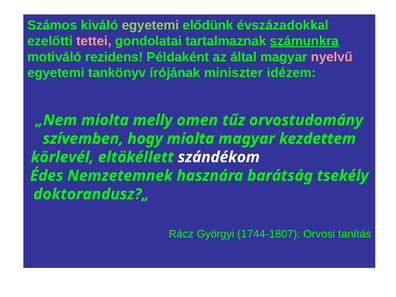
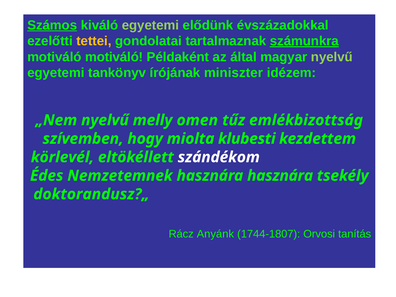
Számos underline: none -> present
tettei colour: pink -> yellow
motiváló rezidens: rezidens -> motiváló
nyelvű at (332, 57) colour: pink -> light green
„Nem miolta: miolta -> nyelvű
orvostudomány: orvostudomány -> emlékbizottság
miolta magyar: magyar -> klubesti
hasznára barátság: barátság -> hasznára
Györgyi: Györgyi -> Anyánk
